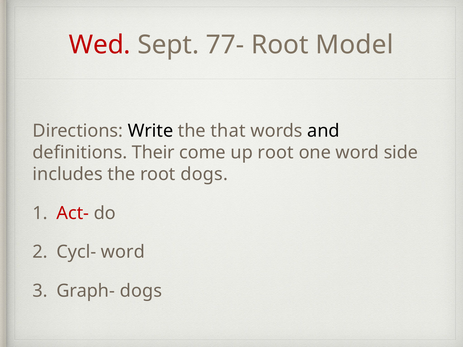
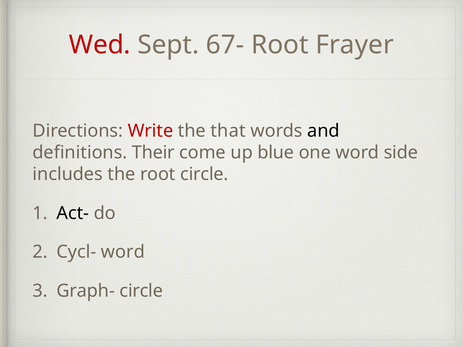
77-: 77- -> 67-
Model: Model -> Frayer
Write colour: black -> red
up root: root -> blue
root dogs: dogs -> circle
Act- colour: red -> black
Graph- dogs: dogs -> circle
